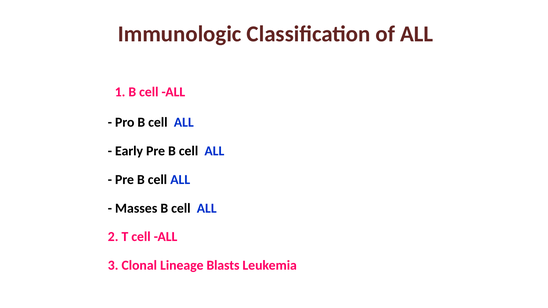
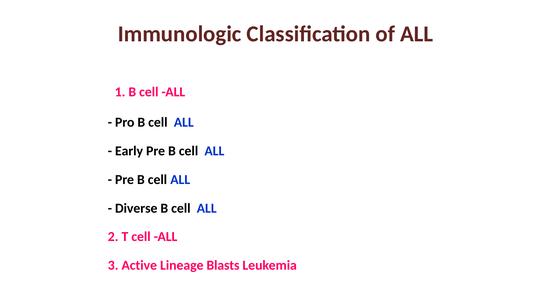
Masses: Masses -> Diverse
Clonal: Clonal -> Active
